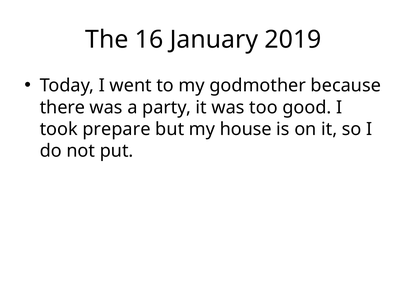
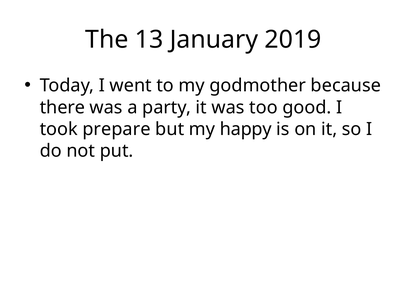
16: 16 -> 13
house: house -> happy
